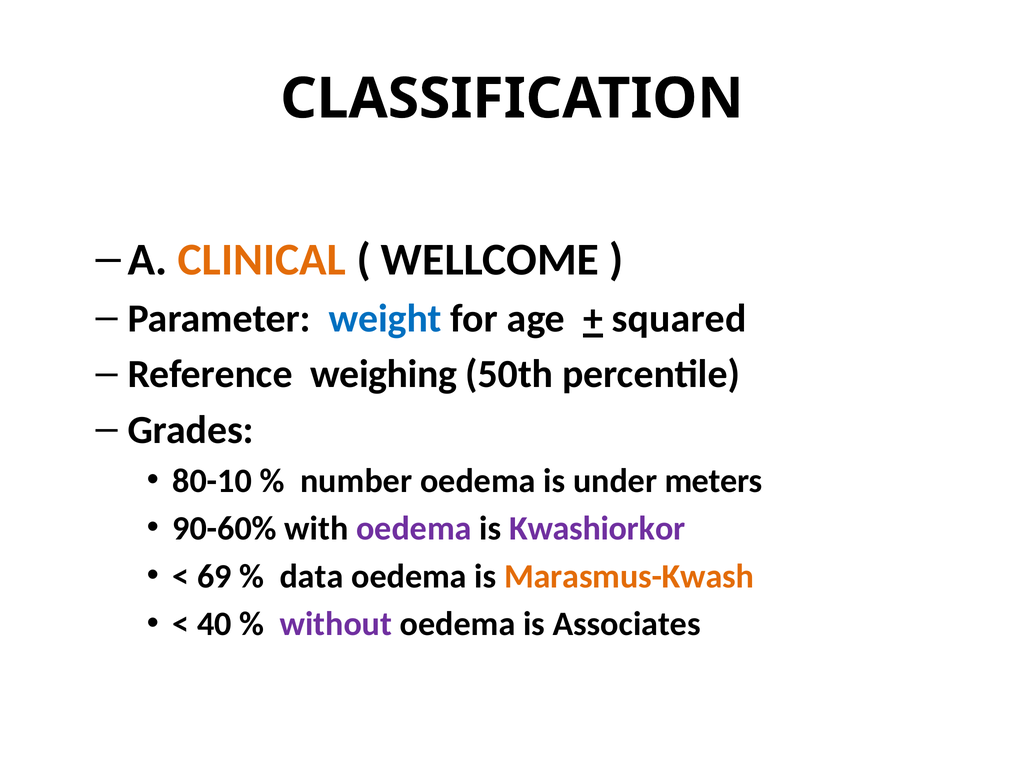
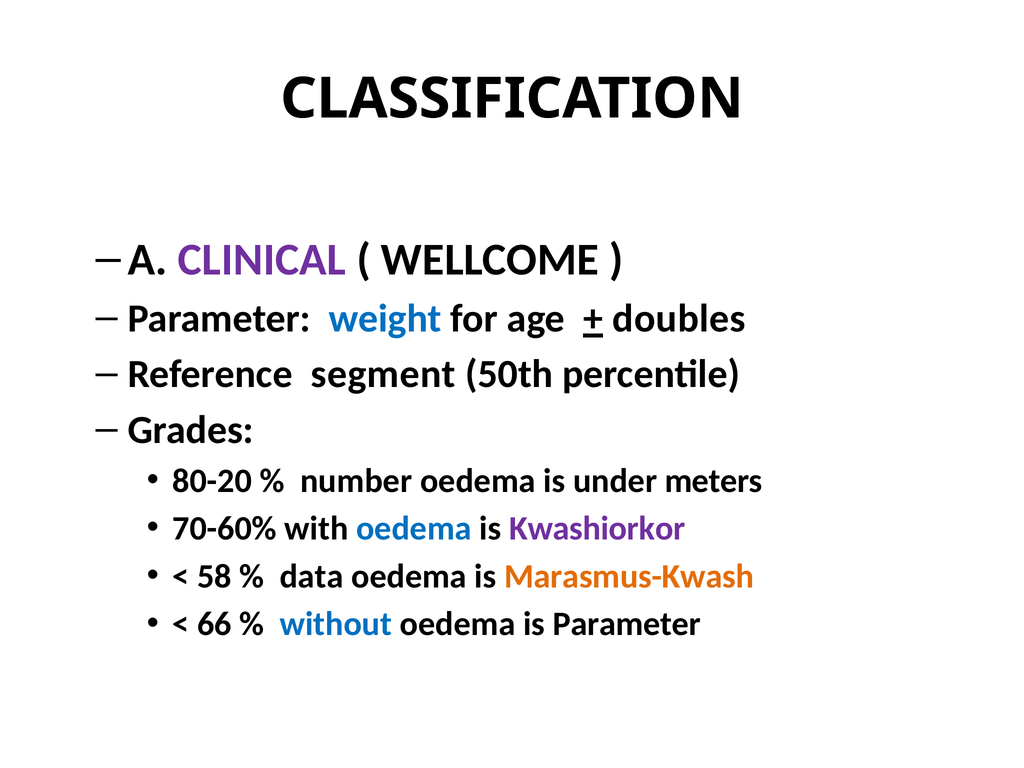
CLINICAL colour: orange -> purple
squared: squared -> doubles
weighing: weighing -> segment
80-10: 80-10 -> 80-20
90-60%: 90-60% -> 70-60%
oedema at (414, 529) colour: purple -> blue
69: 69 -> 58
40: 40 -> 66
without colour: purple -> blue
is Associates: Associates -> Parameter
